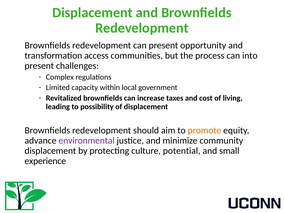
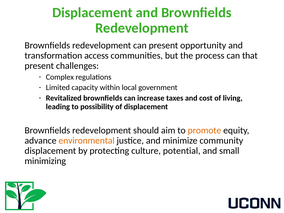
into: into -> that
environmental colour: purple -> orange
experience: experience -> minimizing
